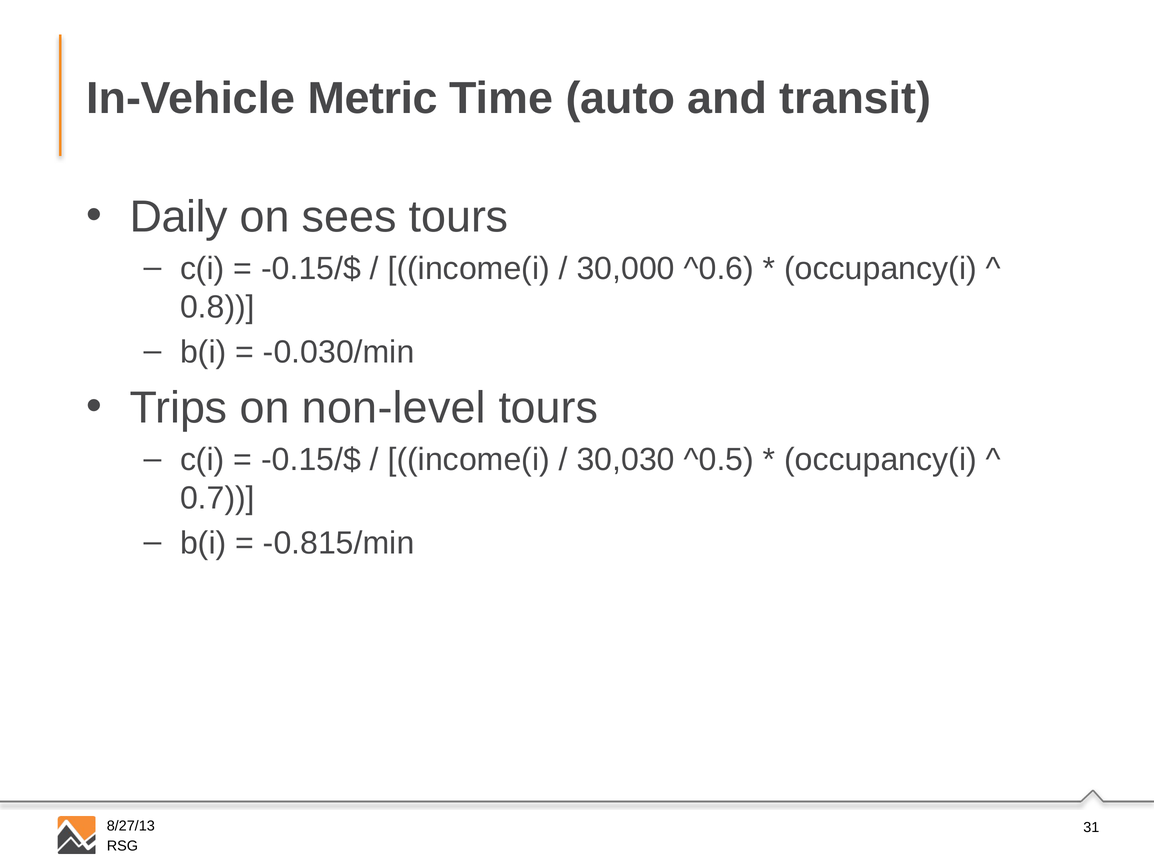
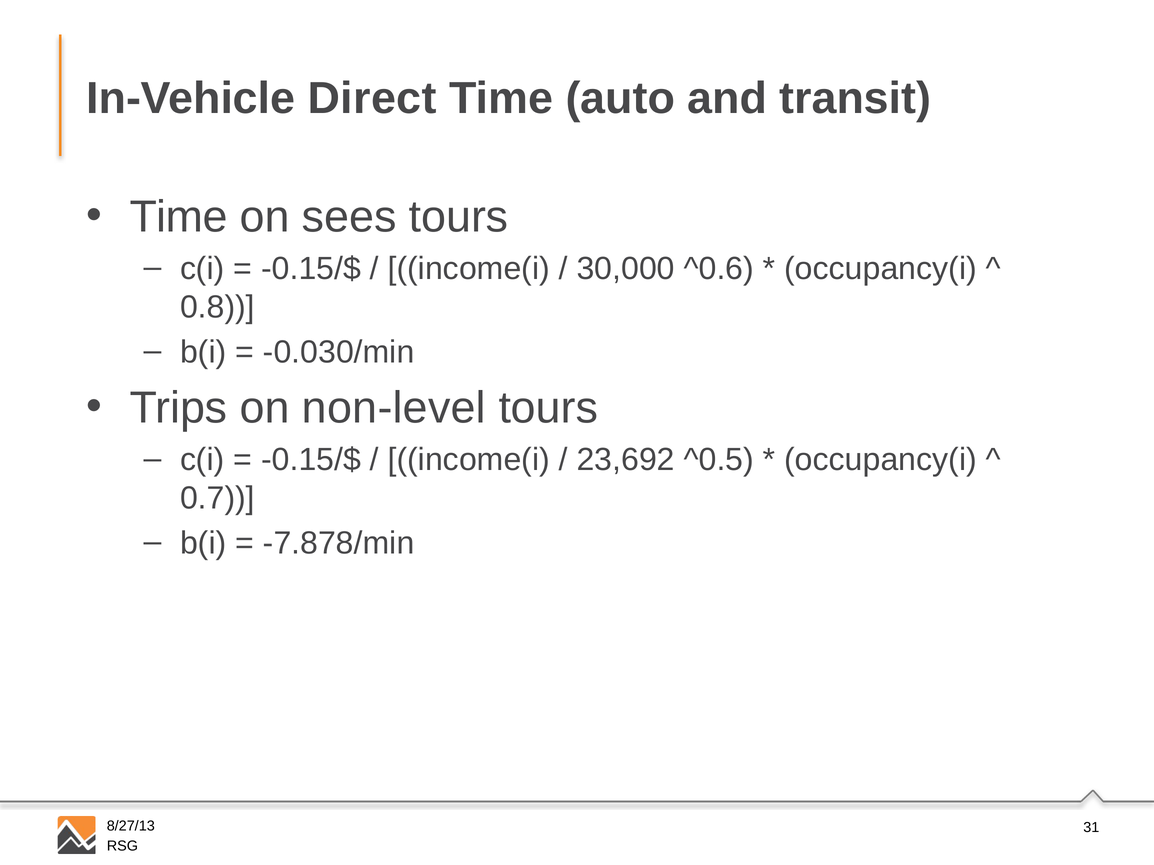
Metric: Metric -> Direct
Daily at (179, 217): Daily -> Time
30,030: 30,030 -> 23,692
-0.815/min: -0.815/min -> -7.878/min
